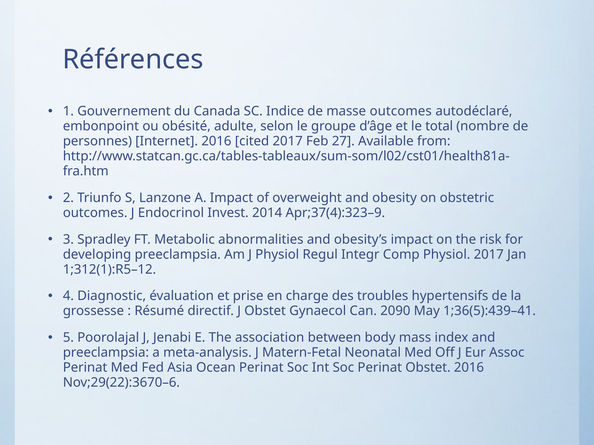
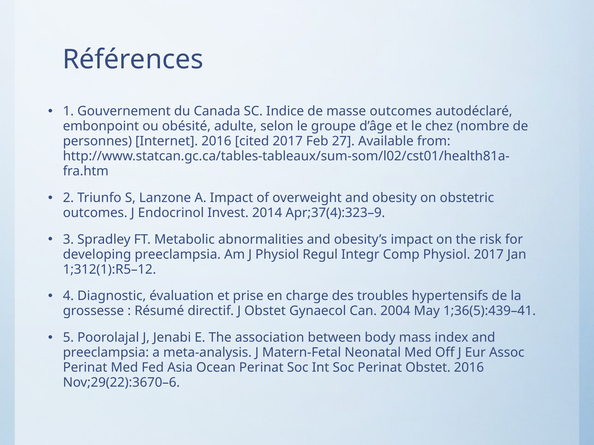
total: total -> chez
2090: 2090 -> 2004
